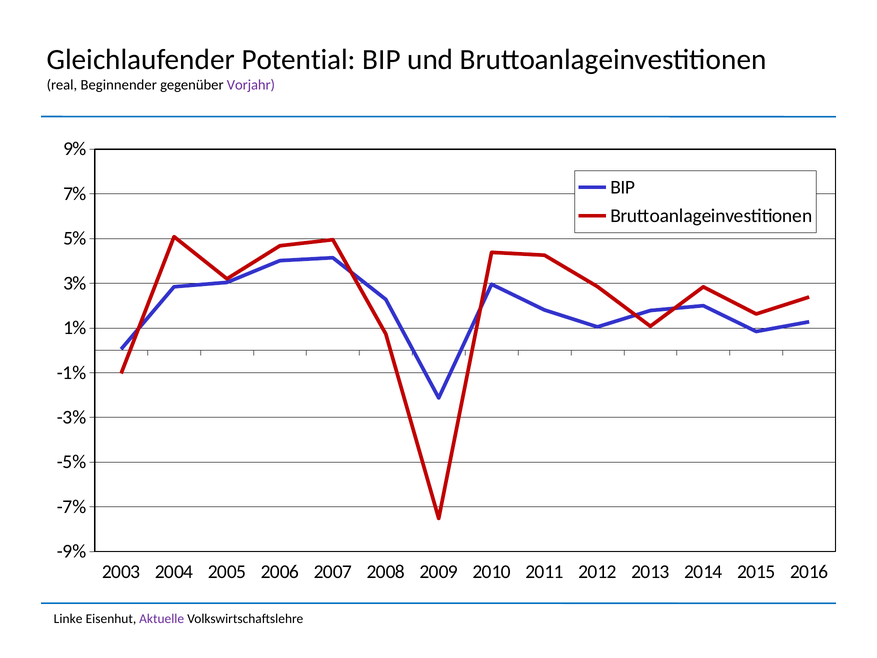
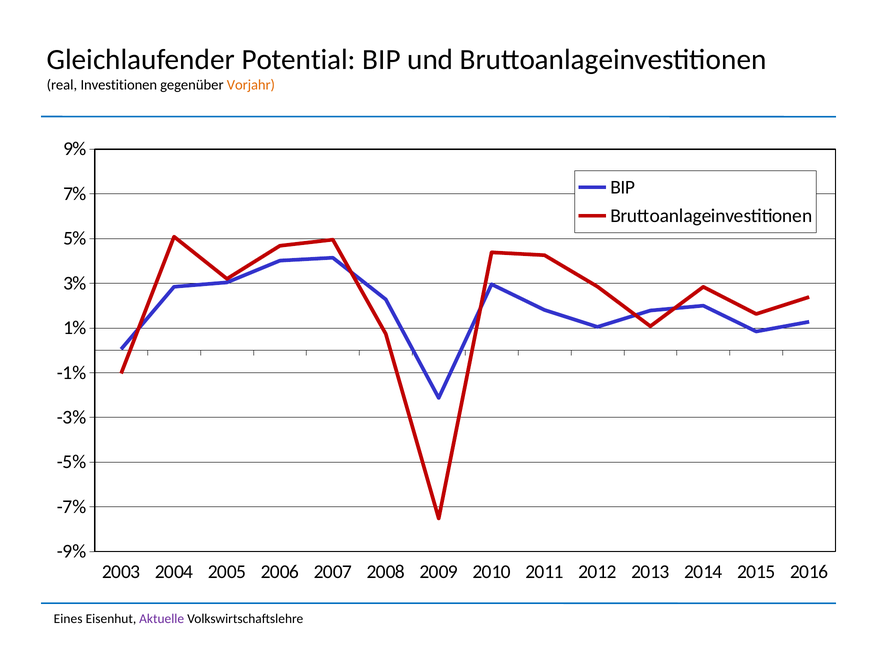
Beginnender: Beginnender -> Investitionen
Vorjahr colour: purple -> orange
Linke: Linke -> Eines
